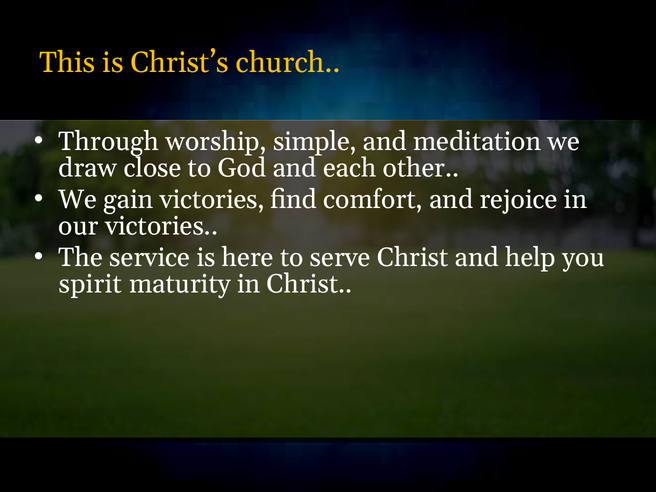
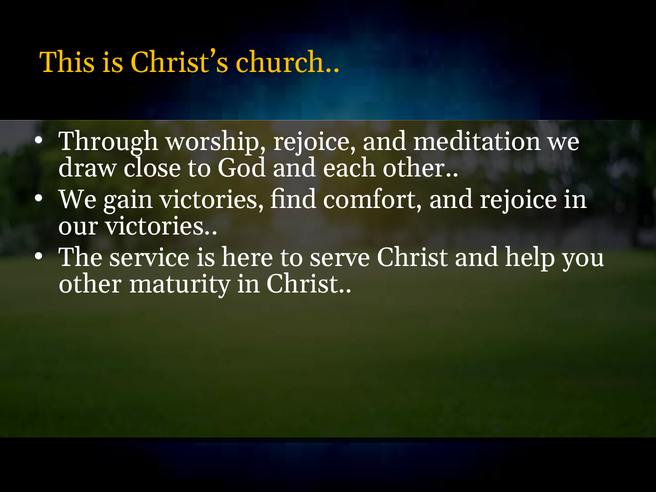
worship simple: simple -> rejoice
spirit at (90, 284): spirit -> other
